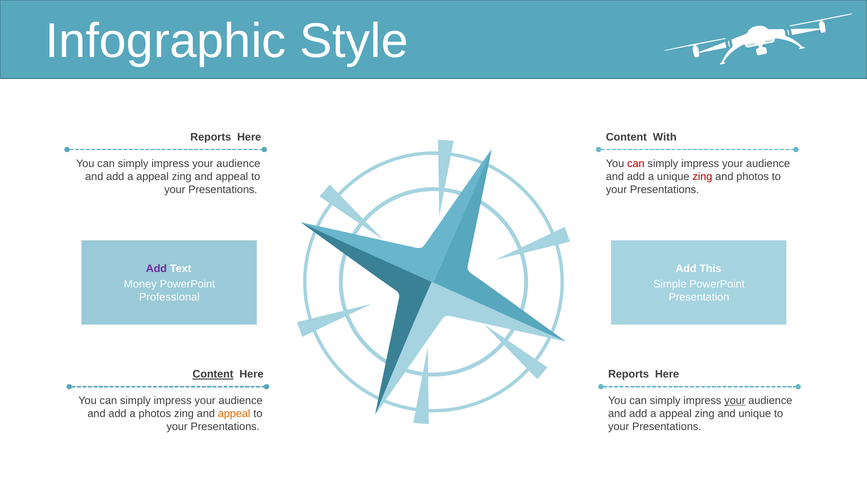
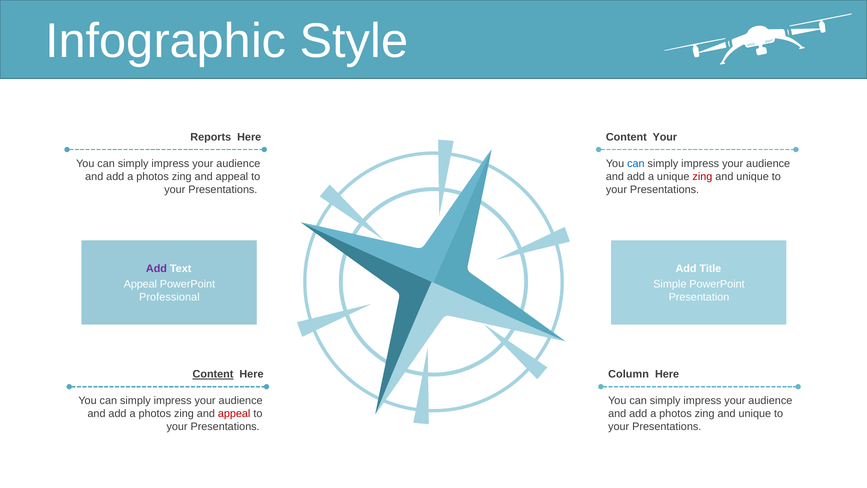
Content With: With -> Your
can at (636, 163) colour: red -> blue
appeal at (153, 176): appeal -> photos
photos at (753, 176): photos -> unique
This: This -> Title
Money at (140, 284): Money -> Appeal
Reports at (629, 374): Reports -> Column
your at (735, 400) underline: present -> none
appeal at (234, 413) colour: orange -> red
appeal at (675, 413): appeal -> photos
